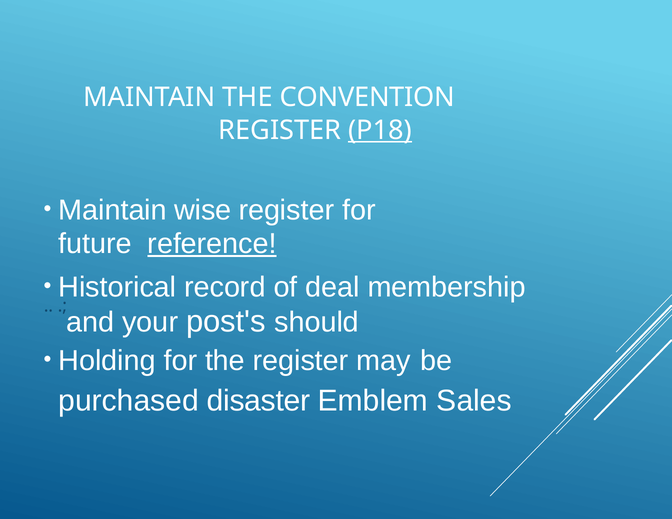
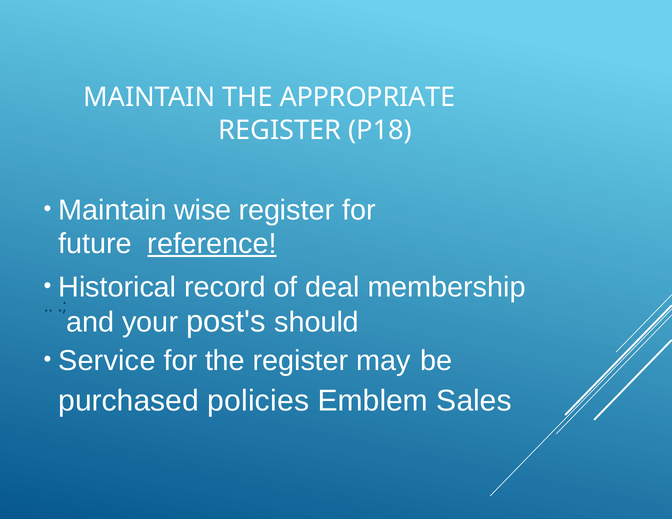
CONVENTION: CONVENTION -> APPROPRIATE
P18 underline: present -> none
Holding: Holding -> Service
disaster: disaster -> policies
